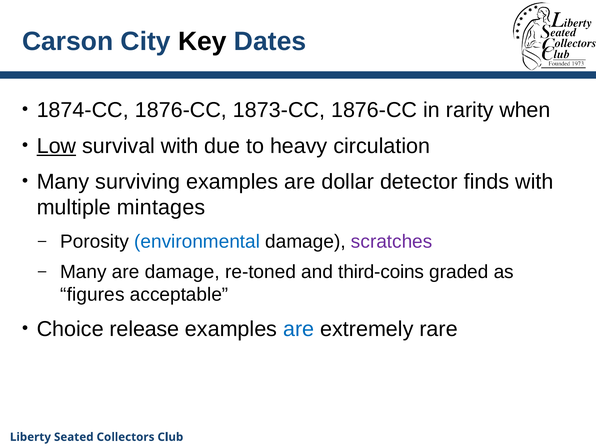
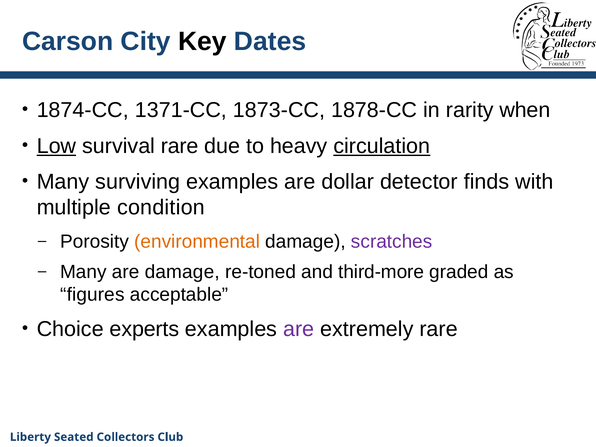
1874-CC 1876-CC: 1876-CC -> 1371-CC
1873-CC 1876-CC: 1876-CC -> 1878-CC
survival with: with -> rare
circulation underline: none -> present
mintages: mintages -> condition
environmental colour: blue -> orange
third-coins: third-coins -> third-more
release: release -> experts
are at (299, 329) colour: blue -> purple
